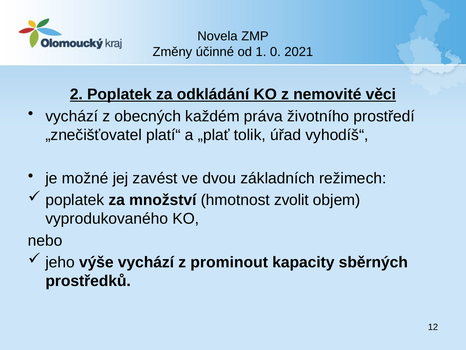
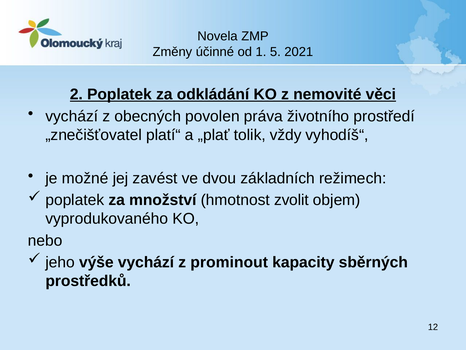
0: 0 -> 5
každém: každém -> povolen
úřad: úřad -> vždy
